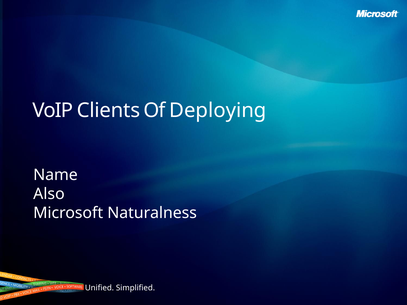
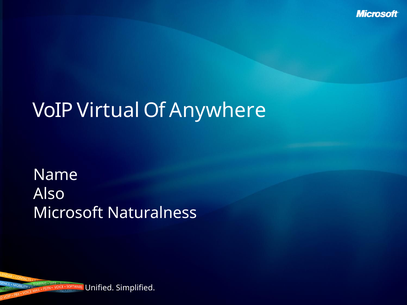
Clients: Clients -> Virtual
Deploying: Deploying -> Anywhere
